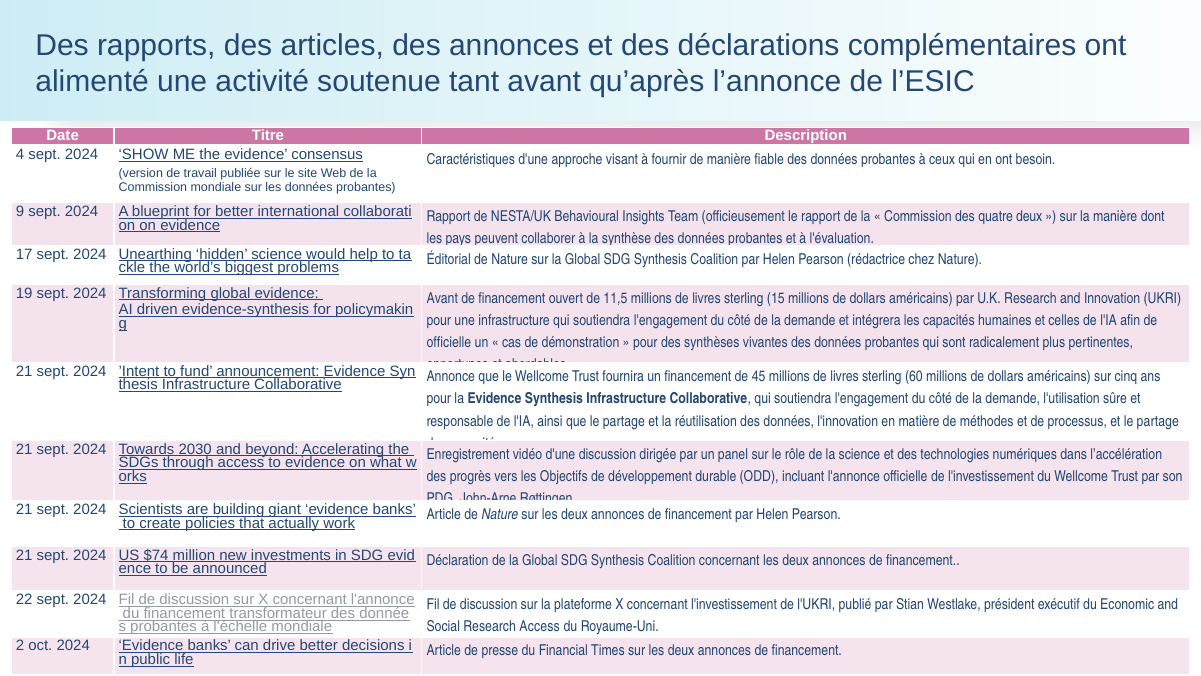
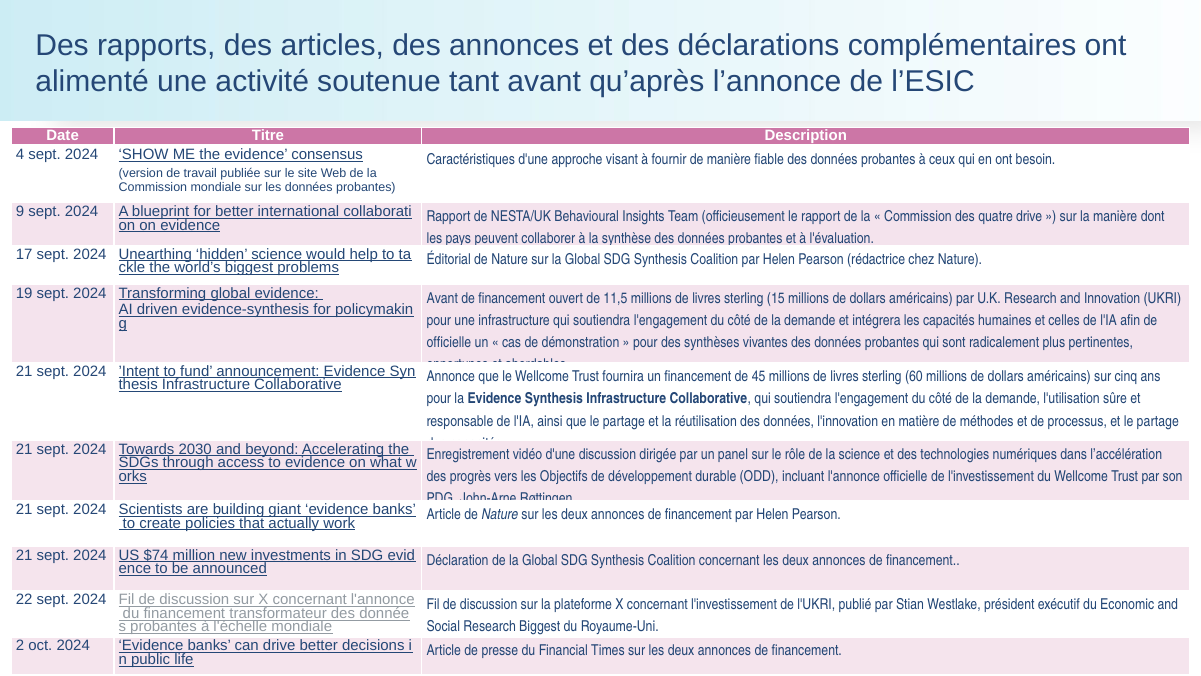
quatre deux: deux -> drive
Research Access: Access -> Biggest
